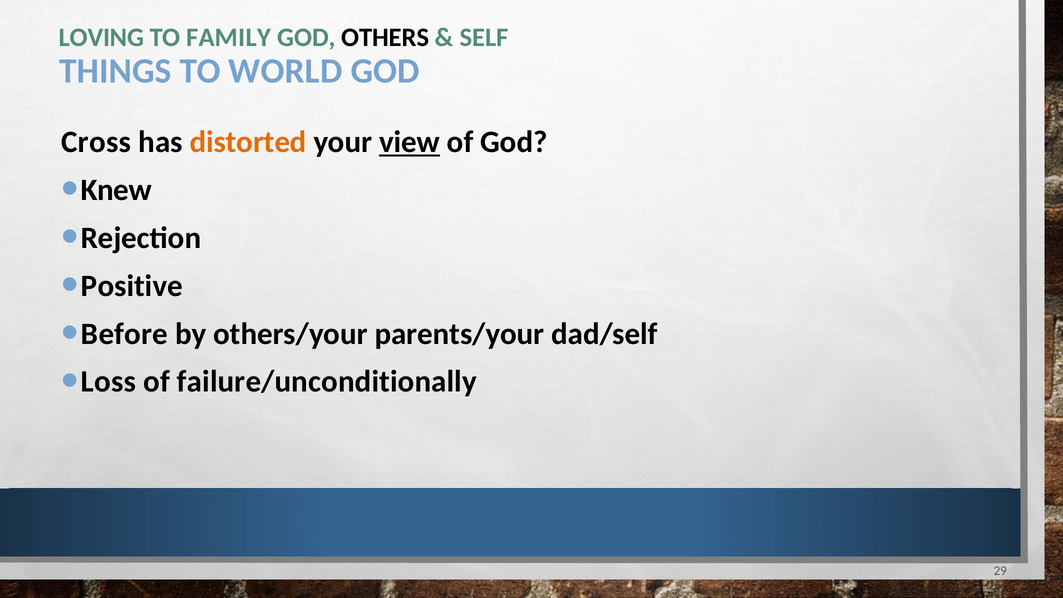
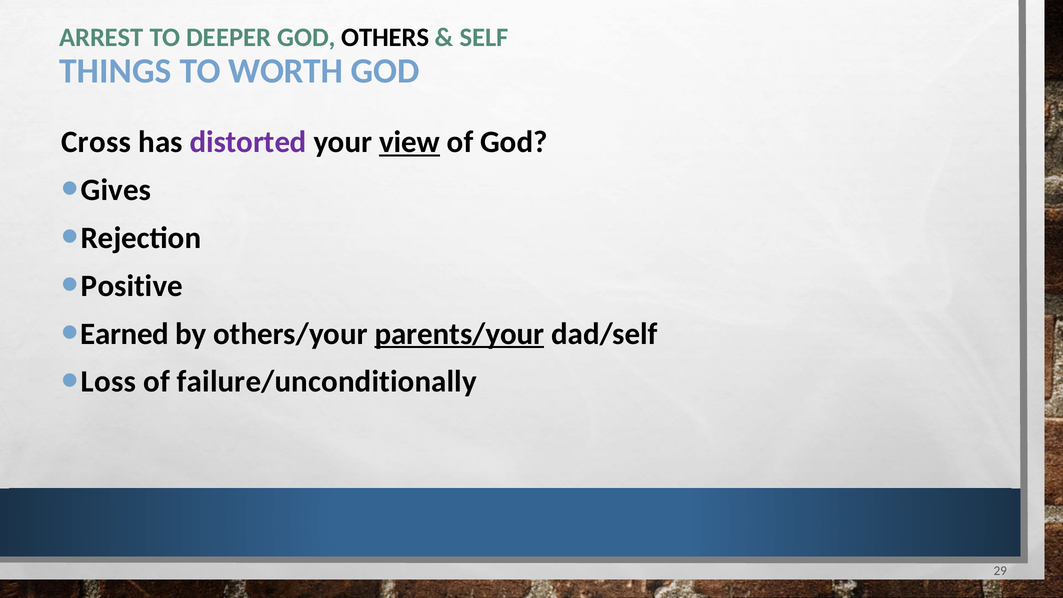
LOVING: LOVING -> ARREST
FAMILY: FAMILY -> DEEPER
WORLD: WORLD -> WORTH
distorted colour: orange -> purple
Knew: Knew -> Gives
Before: Before -> Earned
parents/your underline: none -> present
